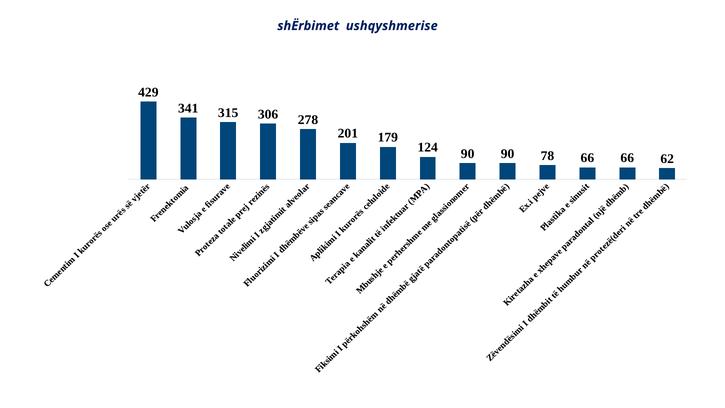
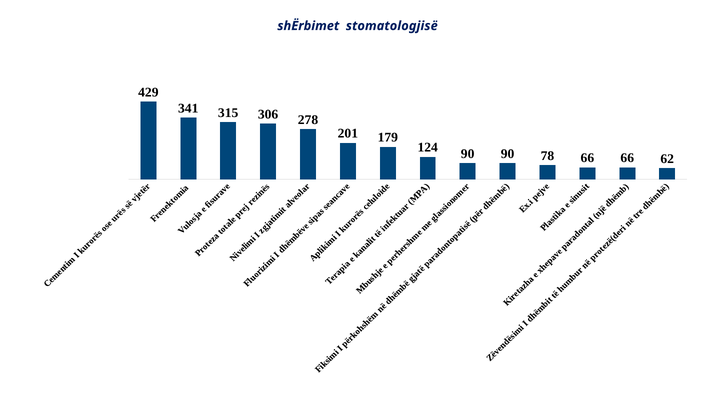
ushqyshmerise: ushqyshmerise -> stomatologjisë
